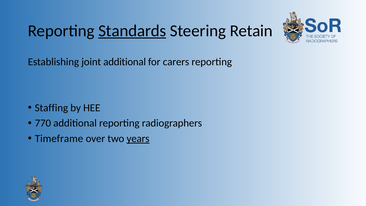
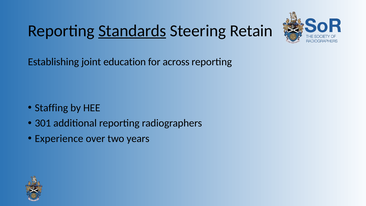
joint additional: additional -> education
carers: carers -> across
770: 770 -> 301
Timeframe: Timeframe -> Experience
years underline: present -> none
